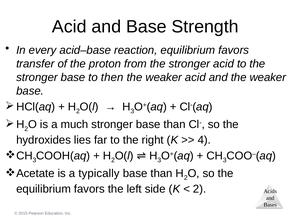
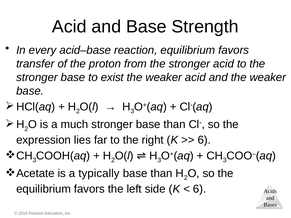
then: then -> exist
hydroxides: hydroxides -> expression
4 at (204, 140): 4 -> 6
2 at (200, 189): 2 -> 6
